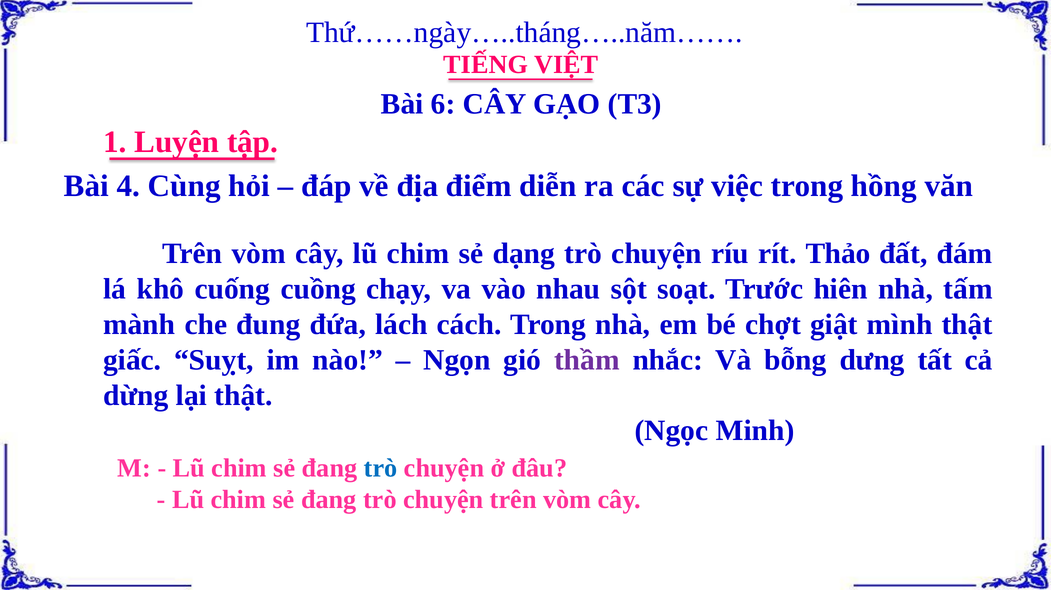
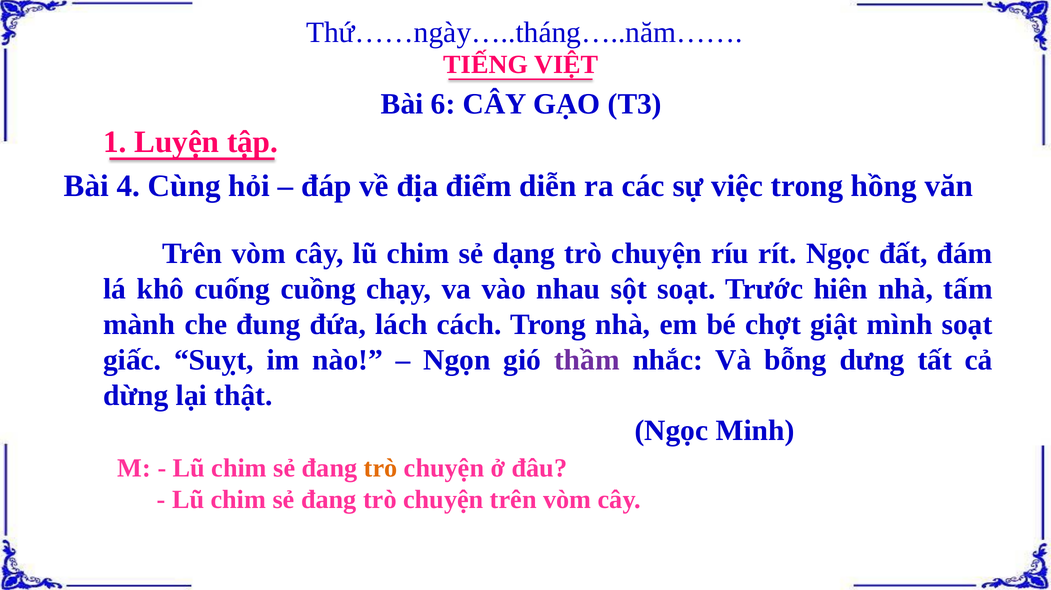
rít Thảo: Thảo -> Ngọc
mình thật: thật -> soạt
trò at (381, 468) colour: blue -> orange
